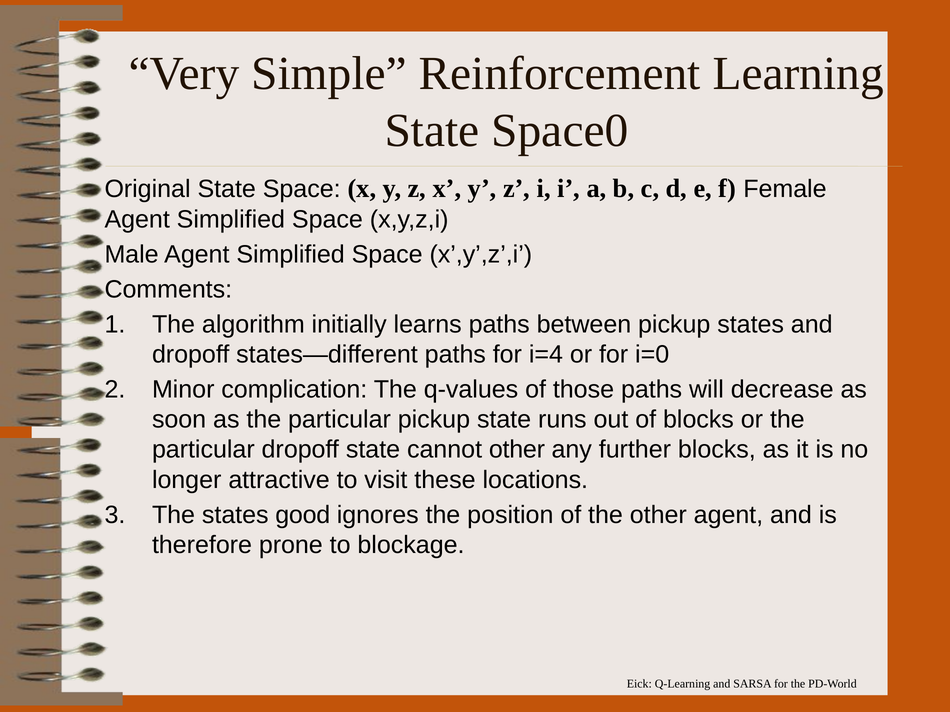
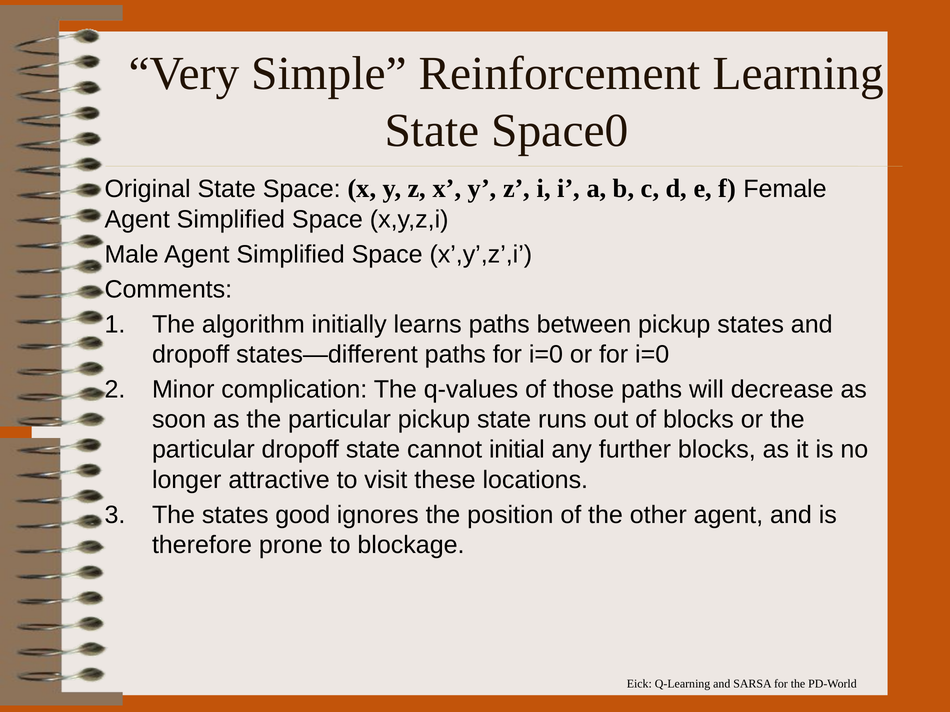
paths for i=4: i=4 -> i=0
cannot other: other -> initial
